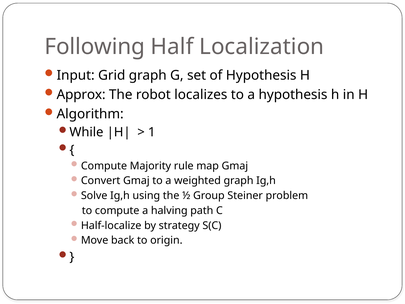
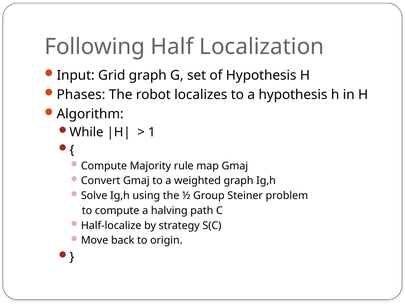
Approx: Approx -> Phases
